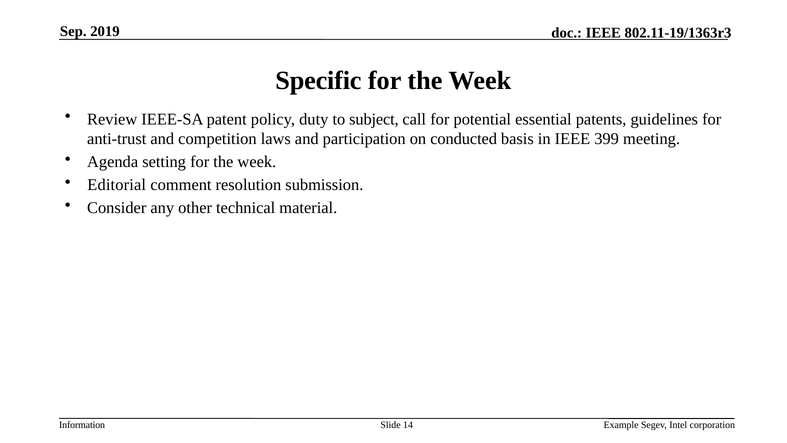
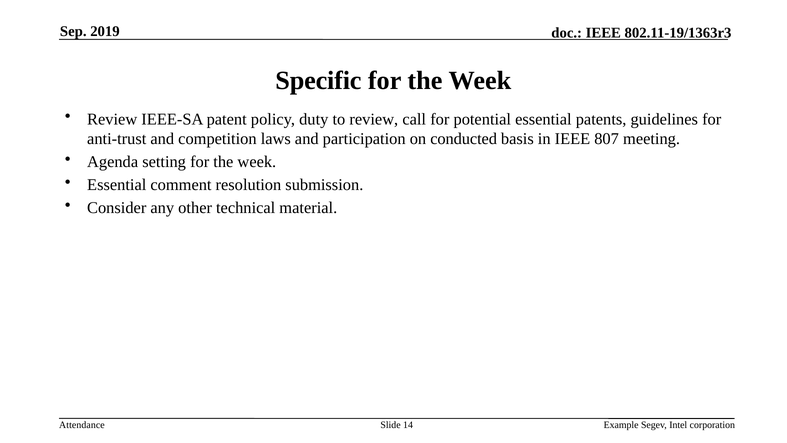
to subject: subject -> review
399: 399 -> 807
Editorial at (117, 185): Editorial -> Essential
Information: Information -> Attendance
